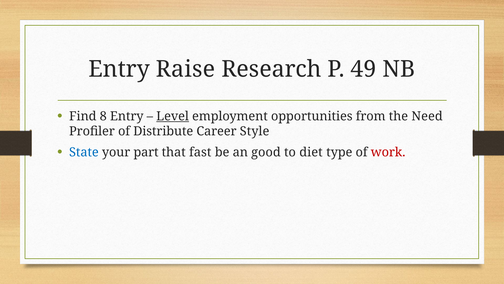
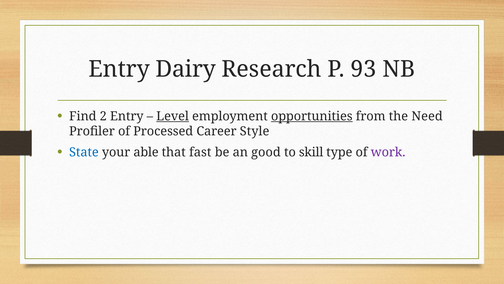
Raise: Raise -> Dairy
49: 49 -> 93
8: 8 -> 2
opportunities underline: none -> present
Distribute: Distribute -> Processed
part: part -> able
diet: diet -> skill
work colour: red -> purple
